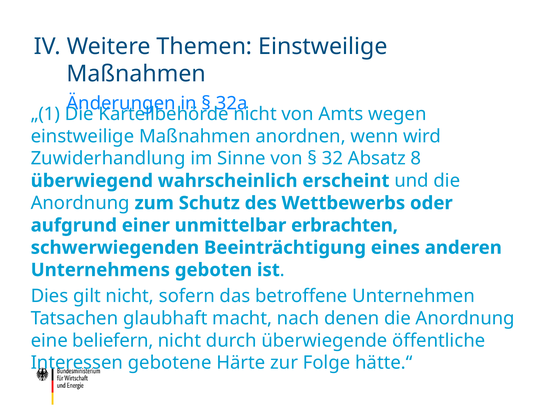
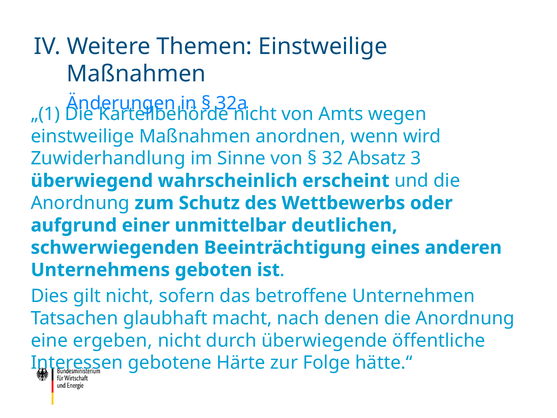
8: 8 -> 3
erbrachten: erbrachten -> deutlichen
beliefern: beliefern -> ergeben
